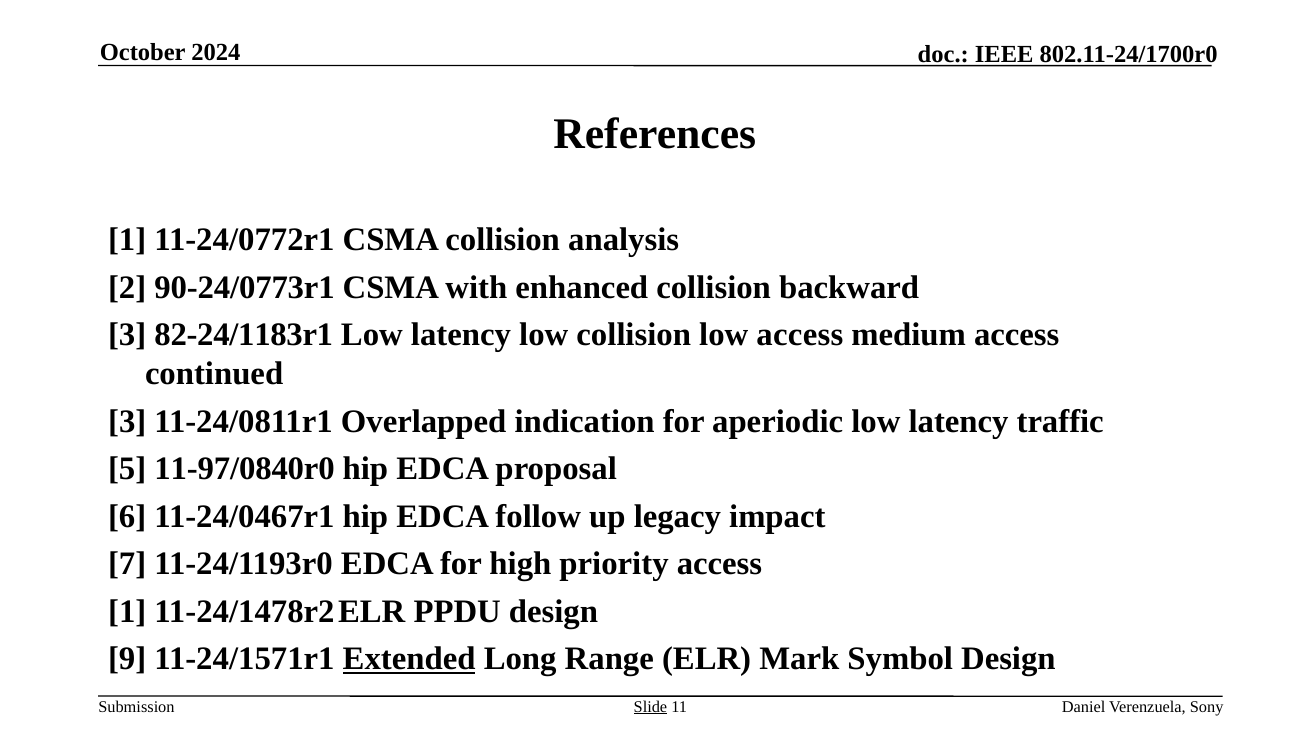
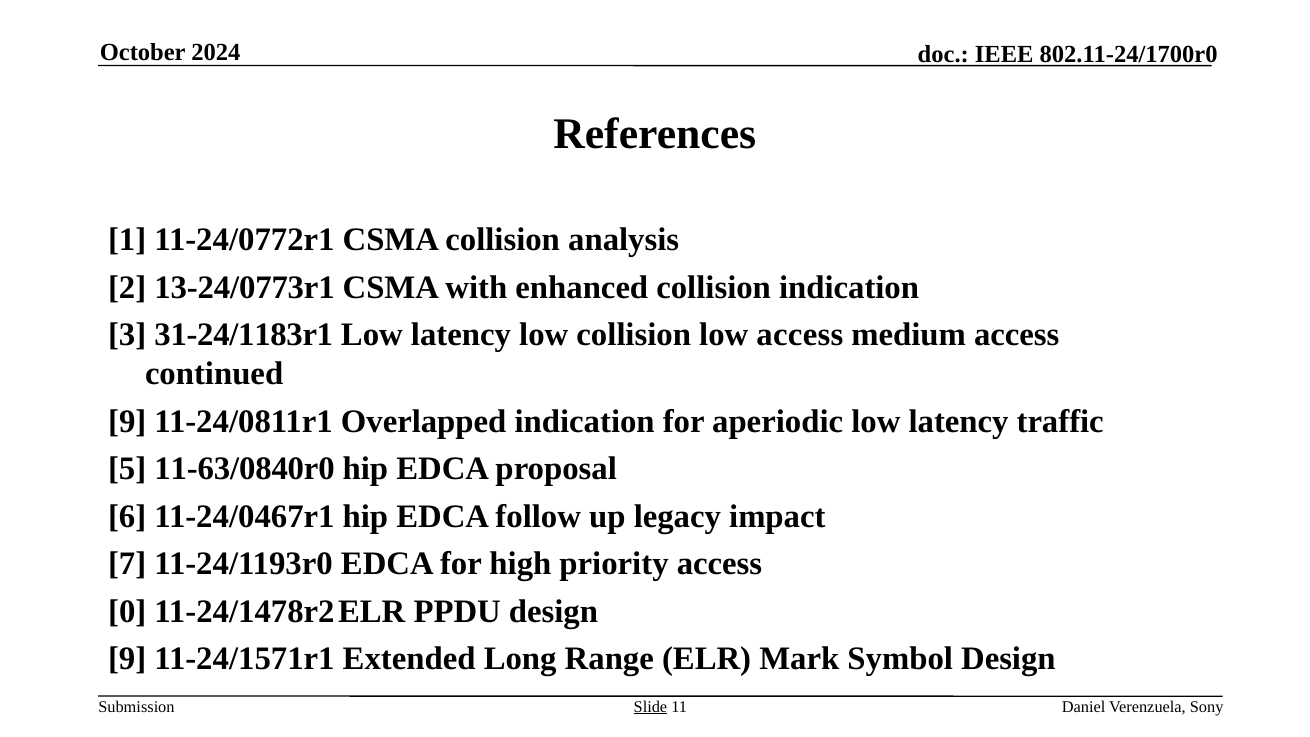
90-24/0773r1: 90-24/0773r1 -> 13-24/0773r1
collision backward: backward -> indication
82-24/1183r1: 82-24/1183r1 -> 31-24/1183r1
3 at (127, 422): 3 -> 9
11-97/0840r0: 11-97/0840r0 -> 11-63/0840r0
1 at (127, 612): 1 -> 0
Extended underline: present -> none
